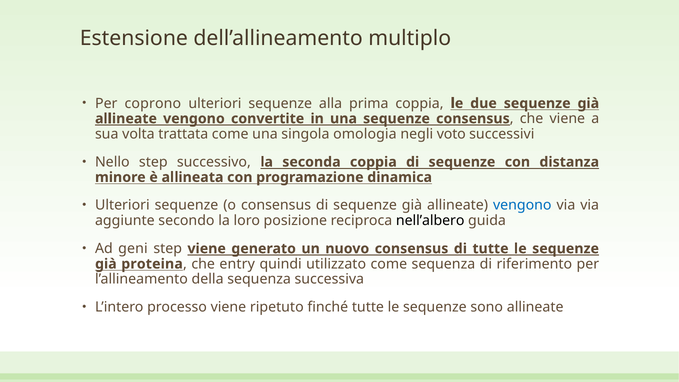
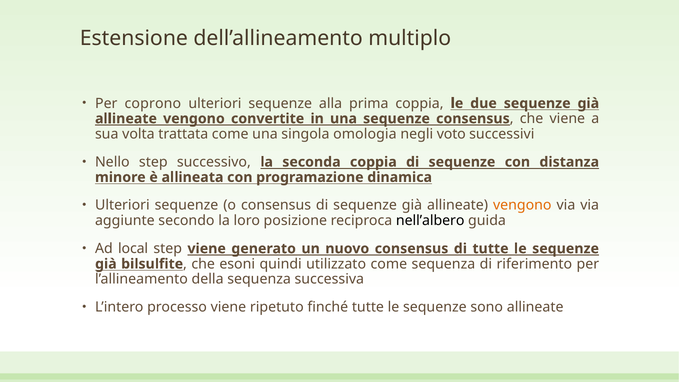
vengono at (522, 205) colour: blue -> orange
geni: geni -> local
proteina: proteina -> bilsulfite
entry: entry -> esoni
